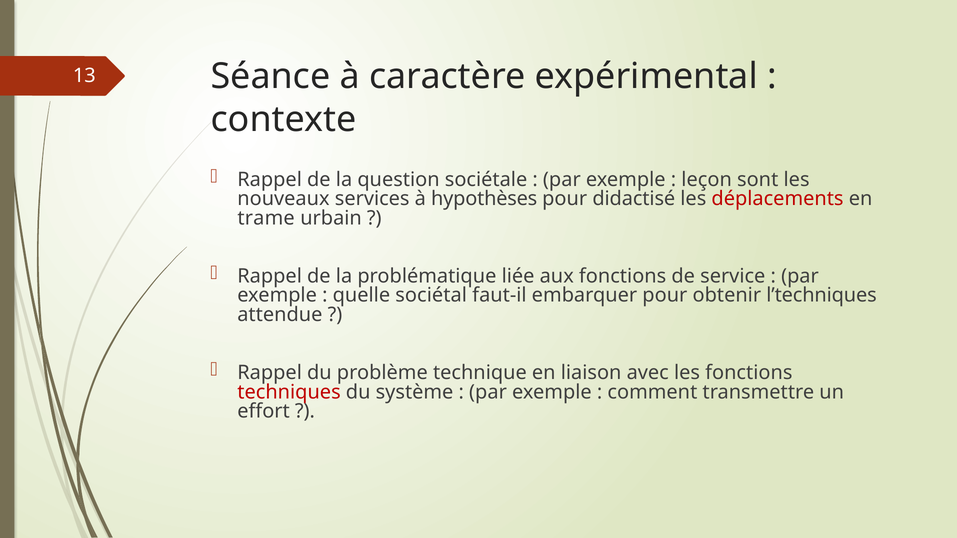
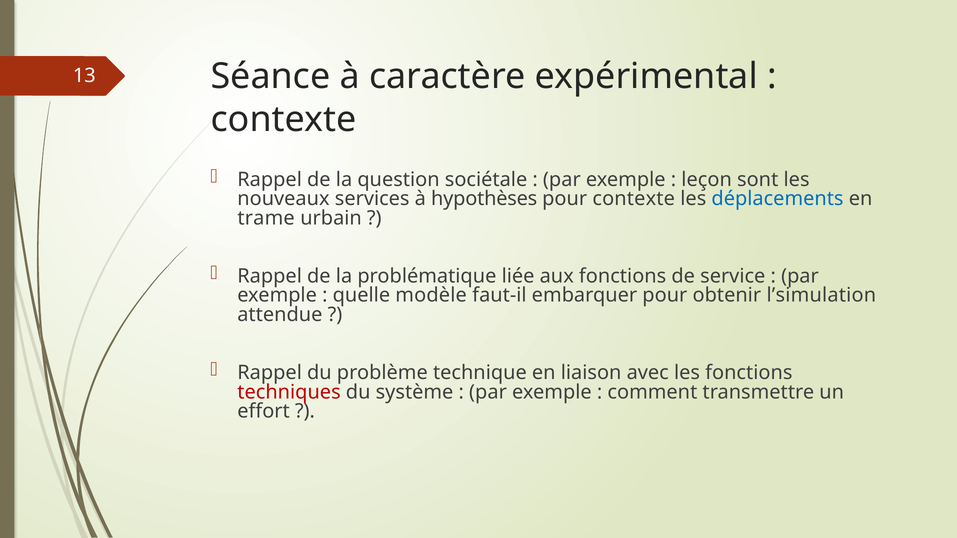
pour didactisé: didactisé -> contexte
déplacements colour: red -> blue
sociétal: sociétal -> modèle
l’techniques: l’techniques -> l’simulation
